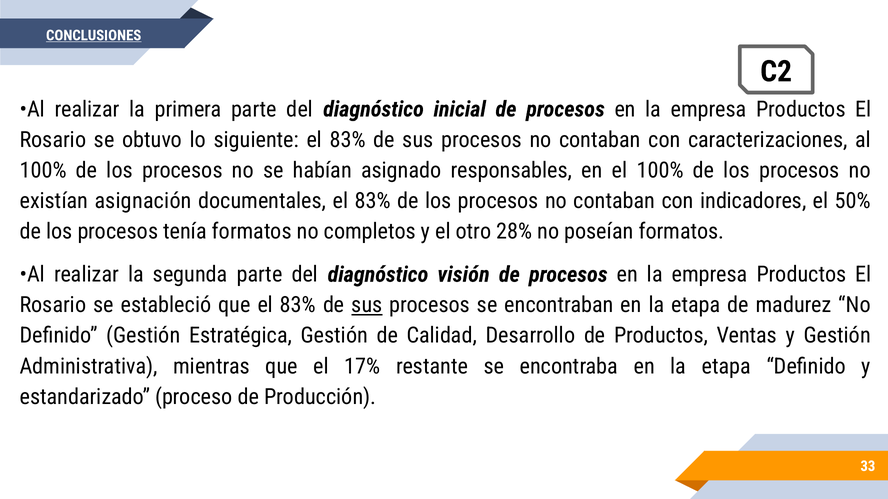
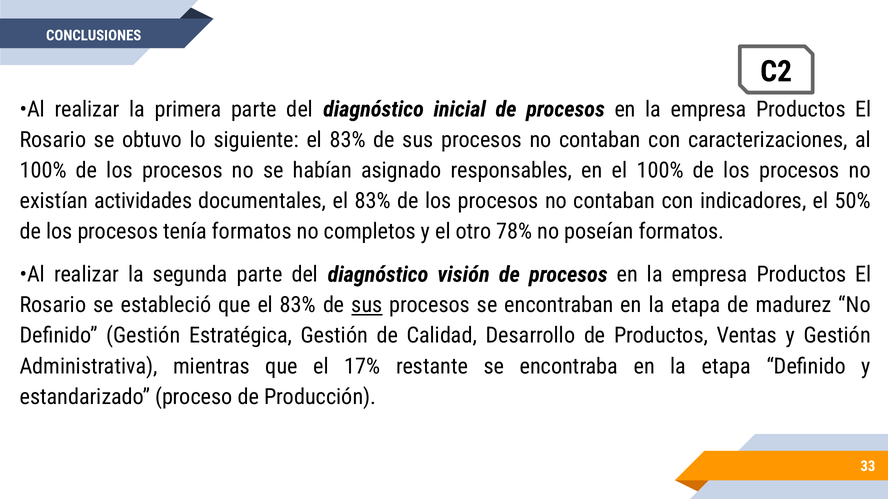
CONCLUSIONES underline: present -> none
asignación: asignación -> actividades
28%: 28% -> 78%
